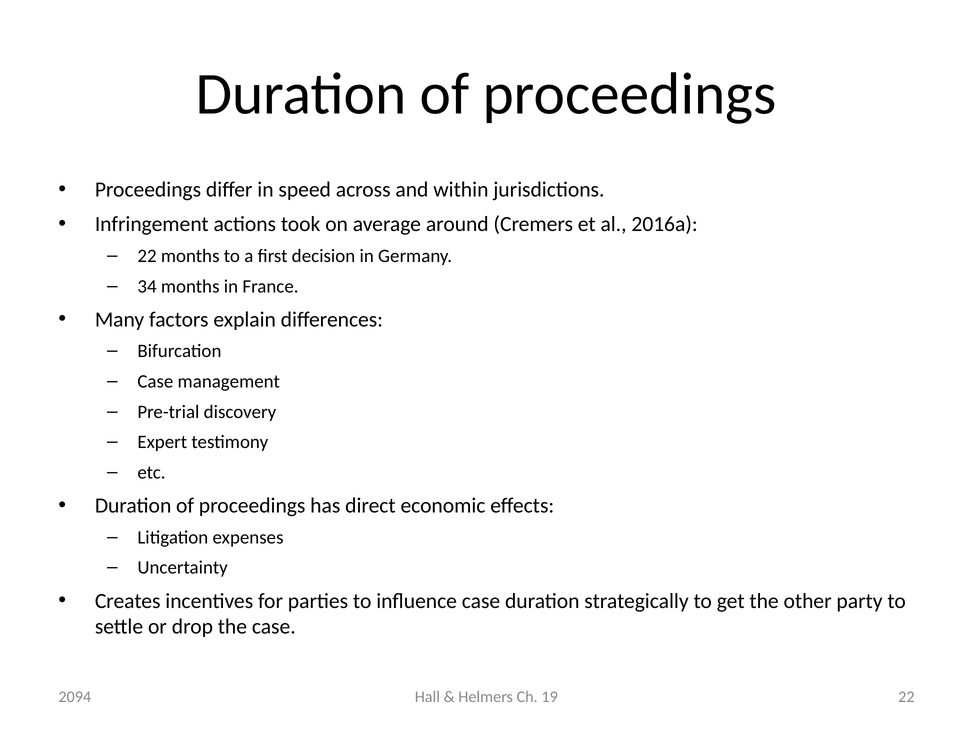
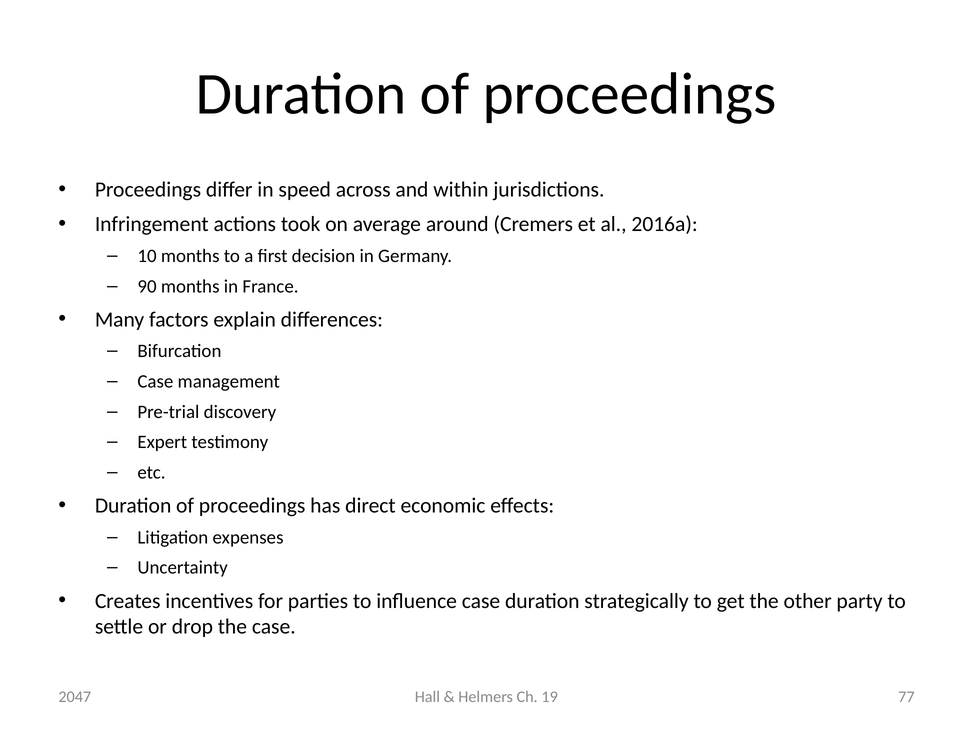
22 at (147, 256): 22 -> 10
34: 34 -> 90
19 22: 22 -> 77
2094: 2094 -> 2047
